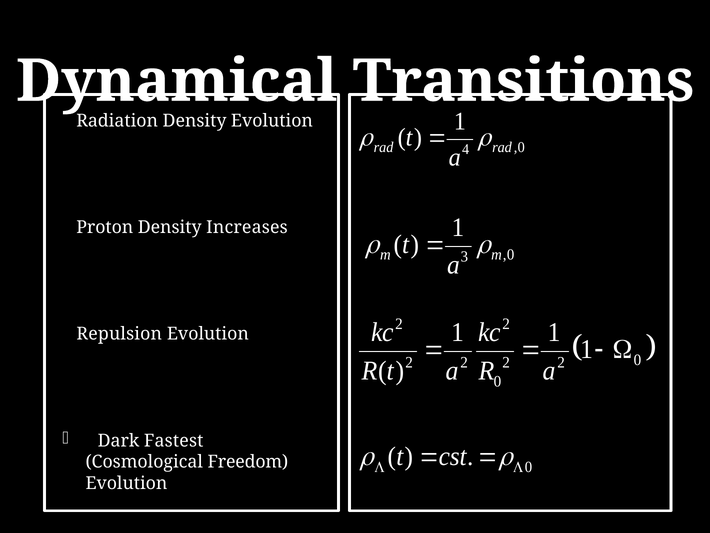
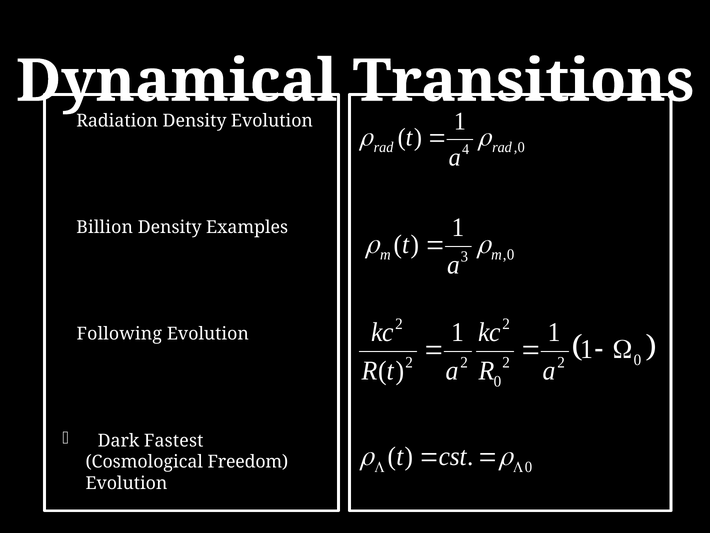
Proton: Proton -> Billion
Increases: Increases -> Examples
Repulsion: Repulsion -> Following
